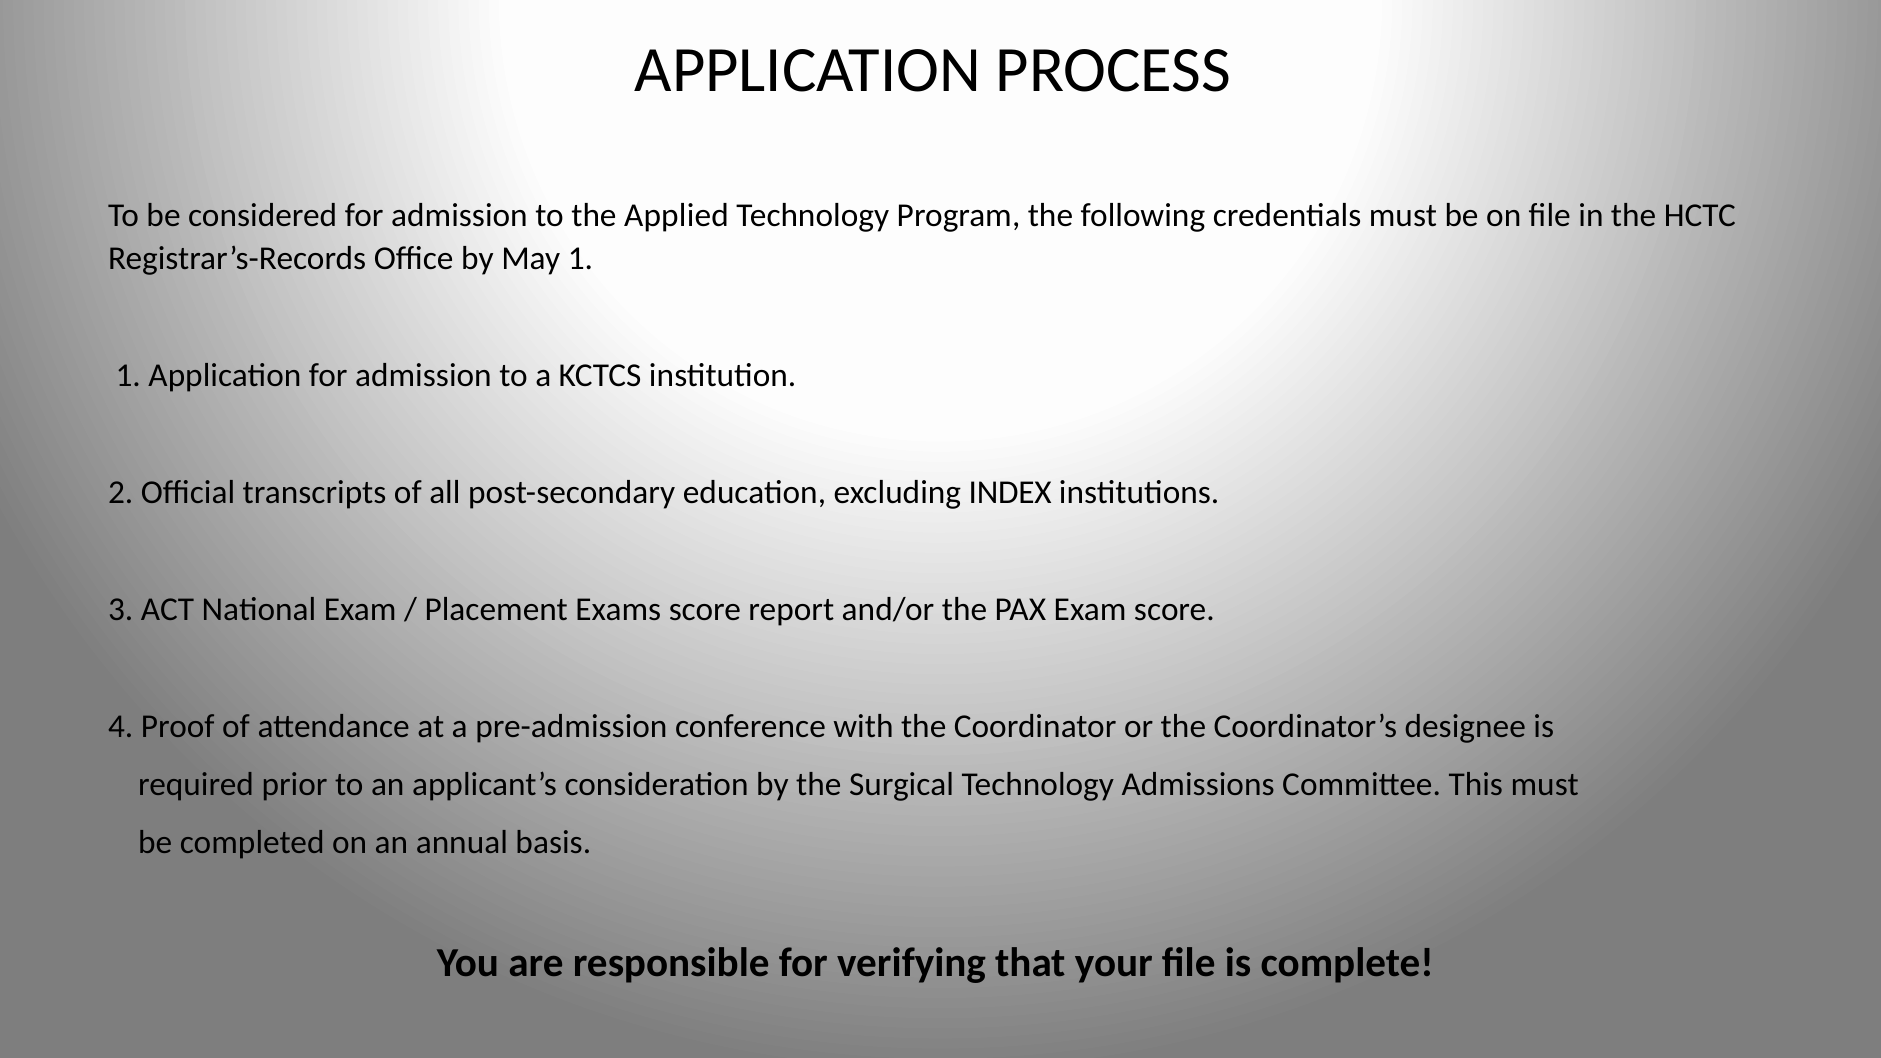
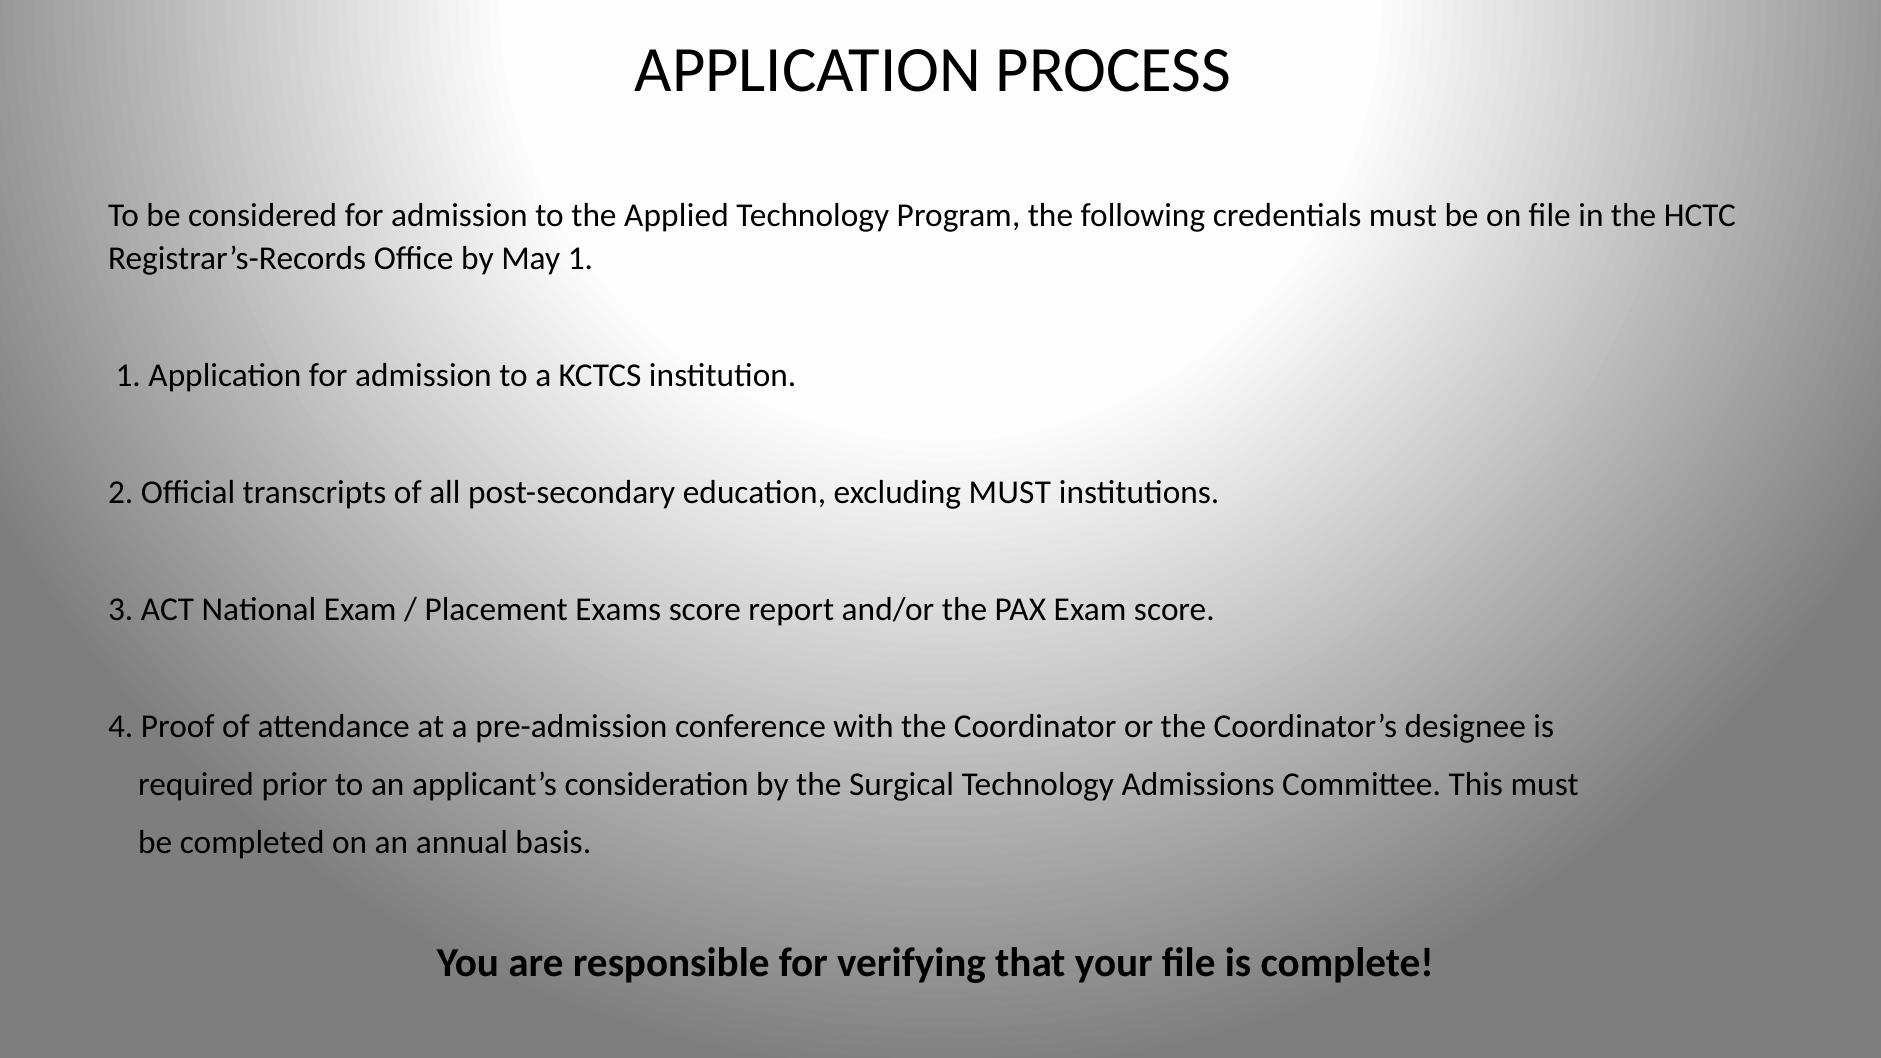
excluding INDEX: INDEX -> MUST
